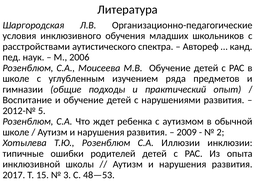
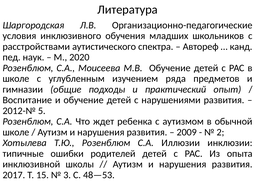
2006: 2006 -> 2020
